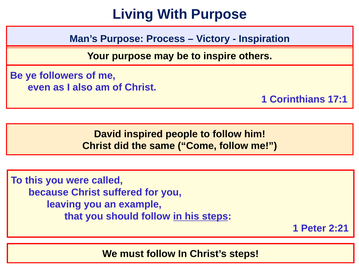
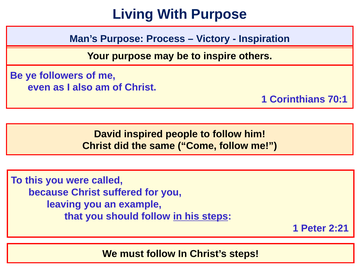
17:1: 17:1 -> 70:1
